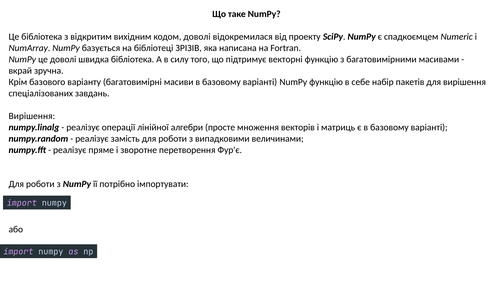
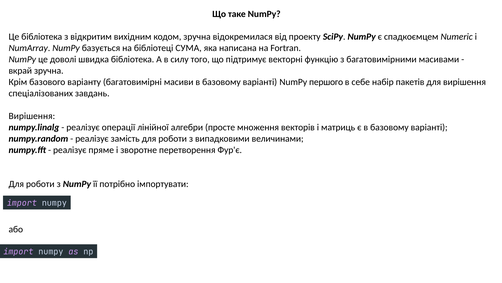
кодом доволі: доволі -> зручна
ЗРІЗІВ: ЗРІЗІВ -> СУМА
NumPy функцію: функцію -> першого
